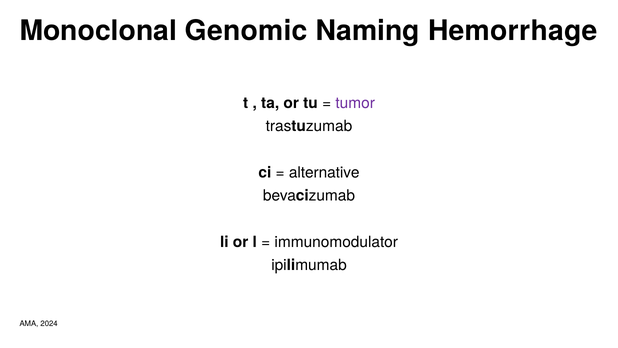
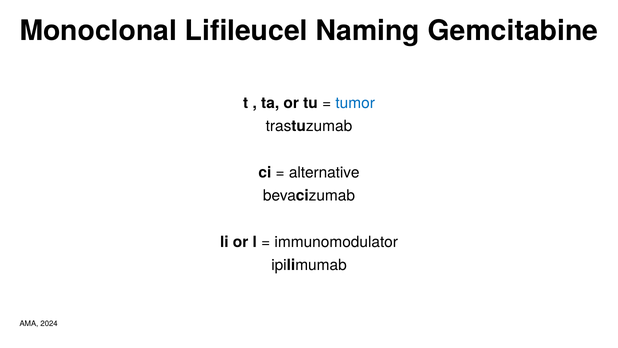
Genomic: Genomic -> Lifileucel
Hemorrhage: Hemorrhage -> Gemcitabine
tumor colour: purple -> blue
